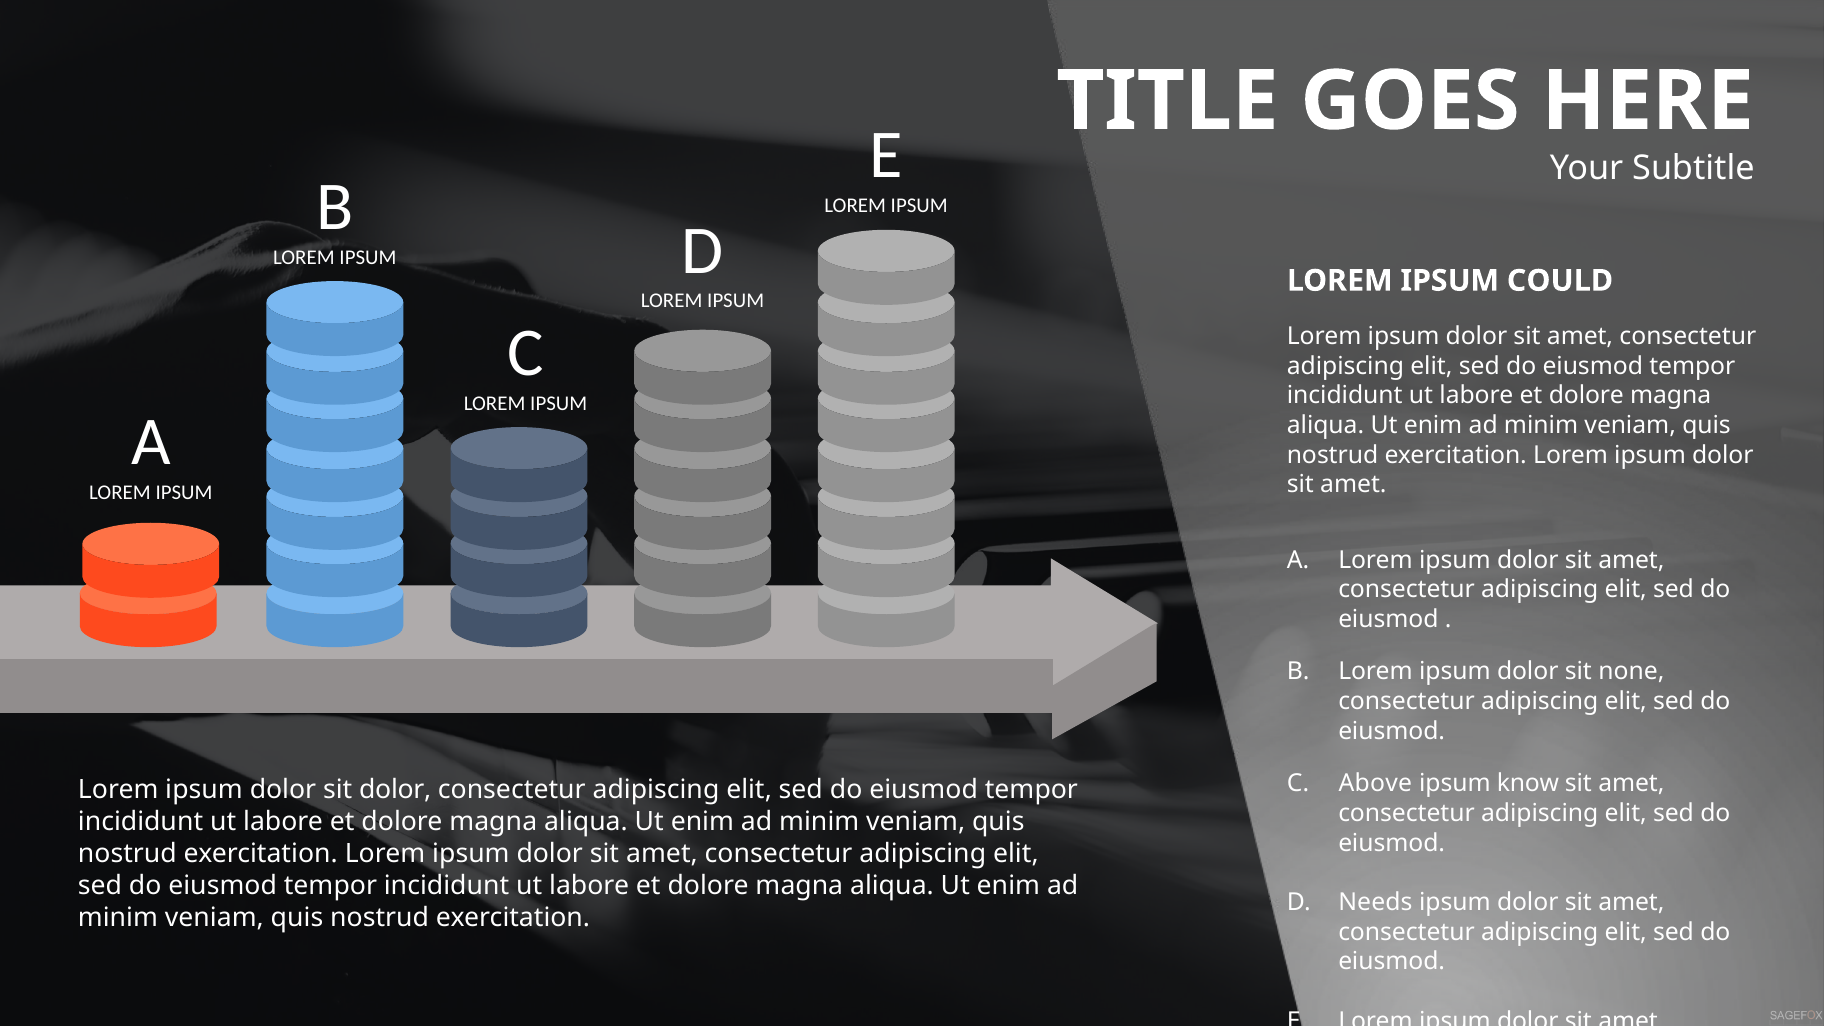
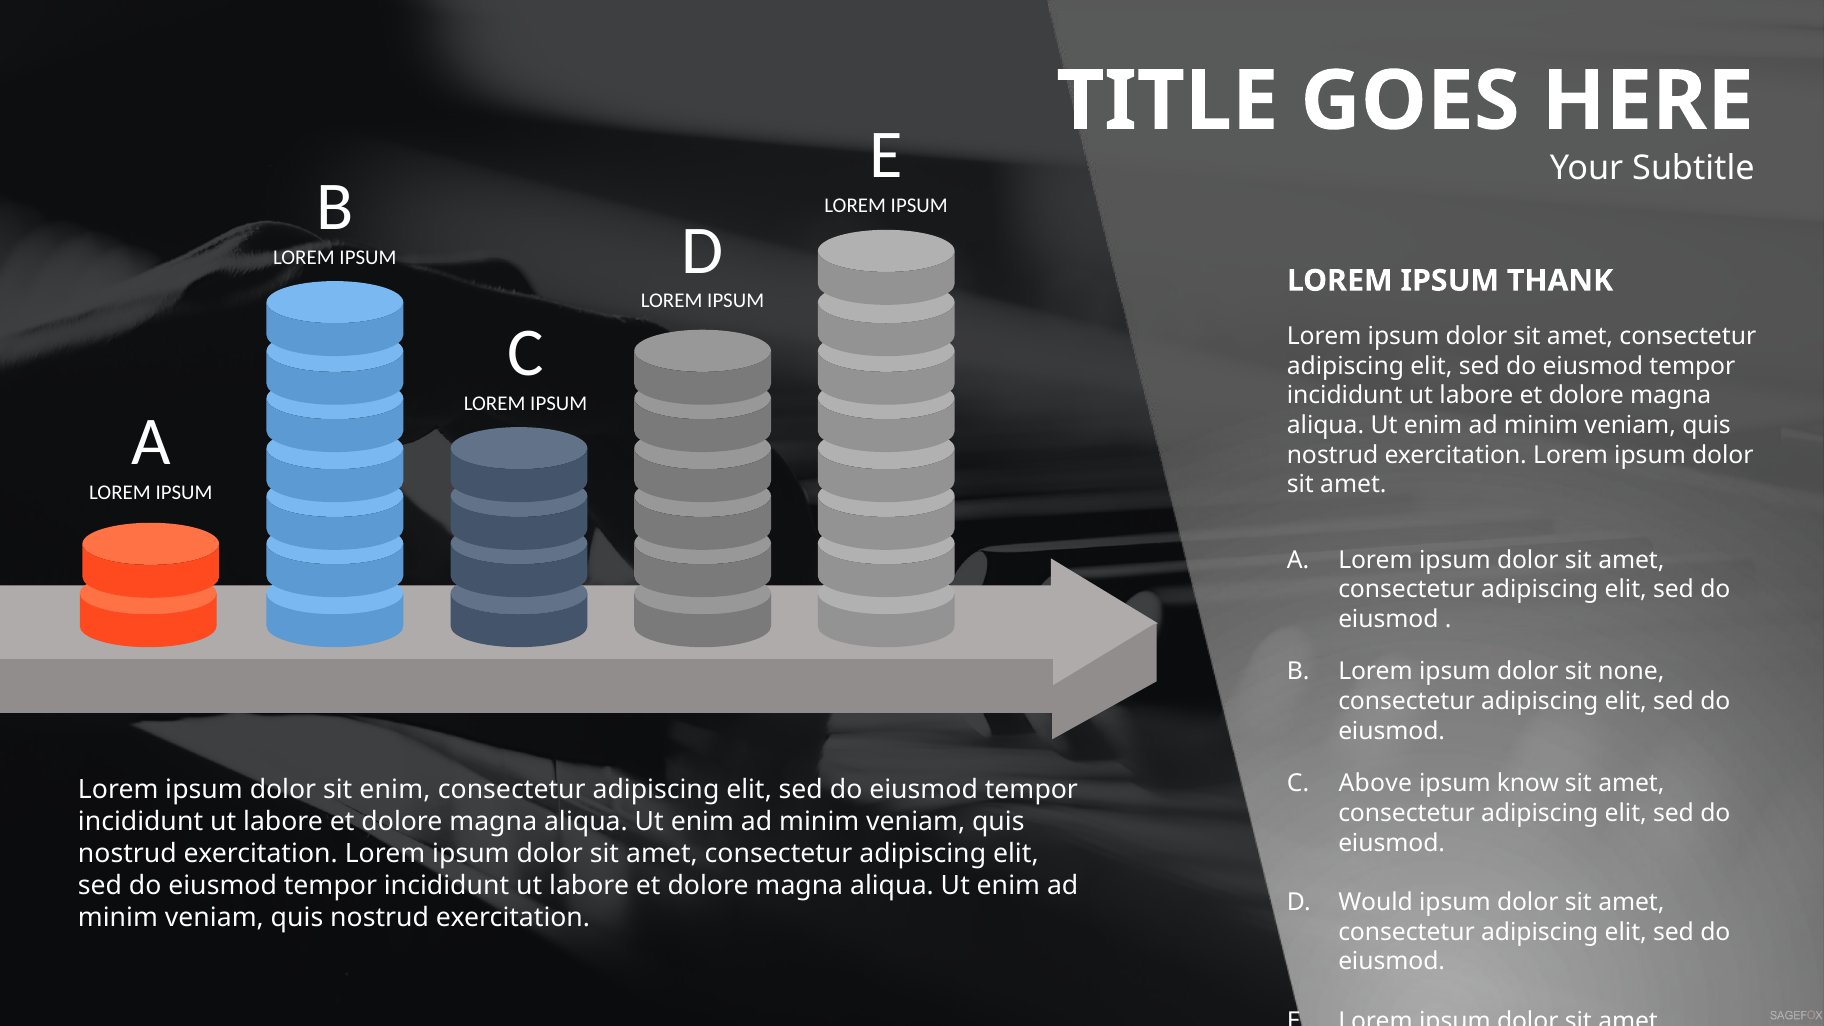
COULD: COULD -> THANK
sit dolor: dolor -> enim
Needs: Needs -> Would
